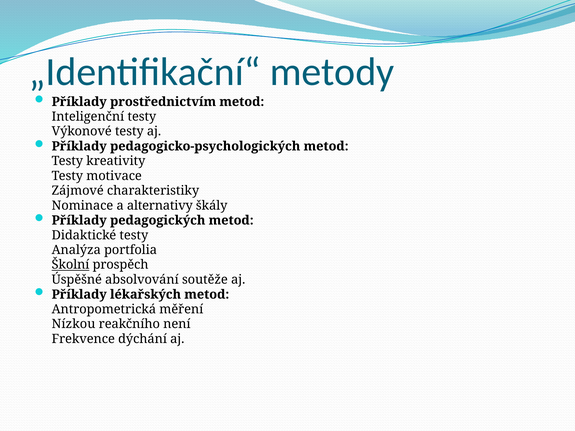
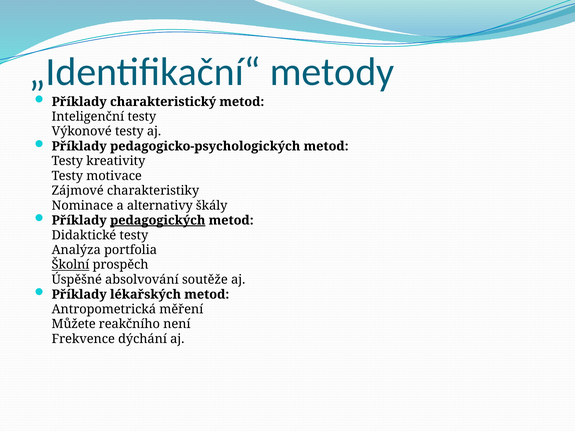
prostřednictvím: prostřednictvím -> charakteristický
pedagogických underline: none -> present
Nízkou: Nízkou -> Můžete
